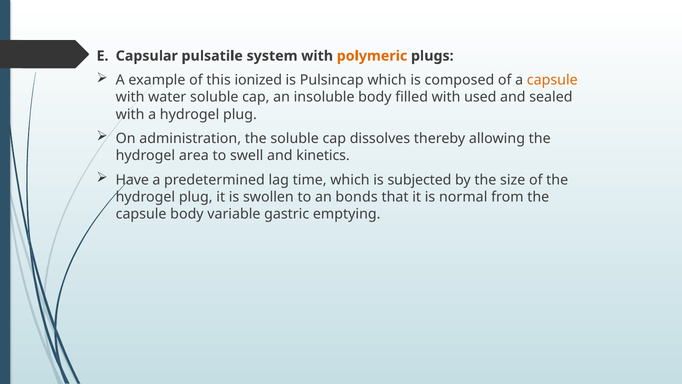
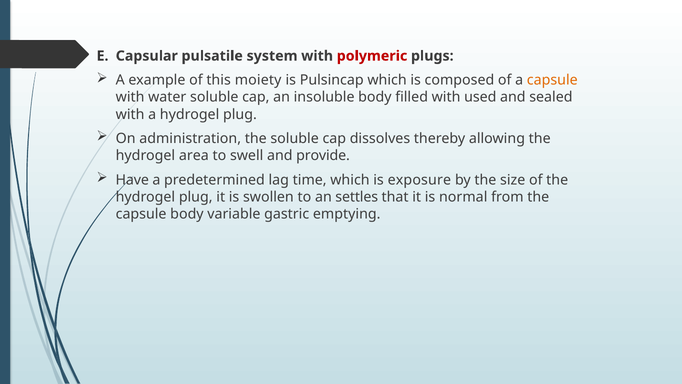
polymeric colour: orange -> red
ionized: ionized -> moiety
kinetics: kinetics -> provide
subjected: subjected -> exposure
bonds: bonds -> settles
